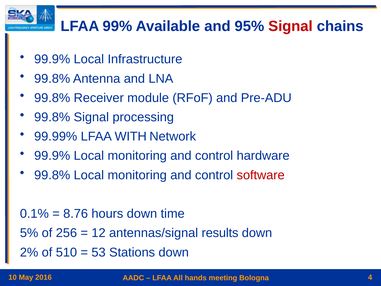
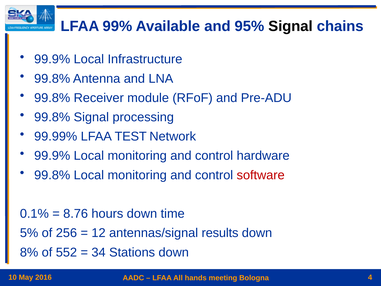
Signal at (291, 26) colour: red -> black
WITH: WITH -> TEST
2%: 2% -> 8%
510: 510 -> 552
53: 53 -> 34
